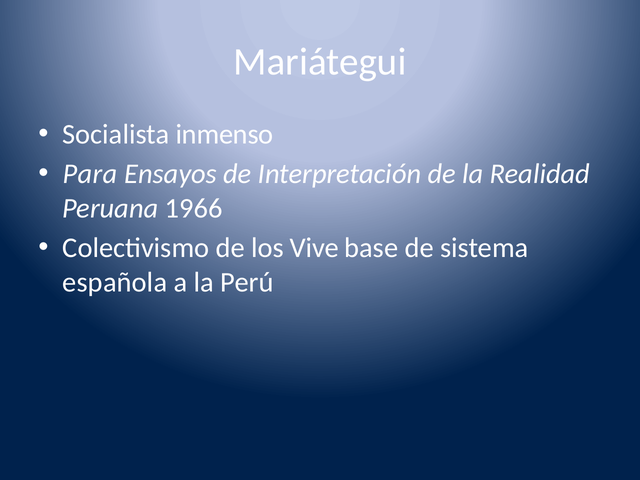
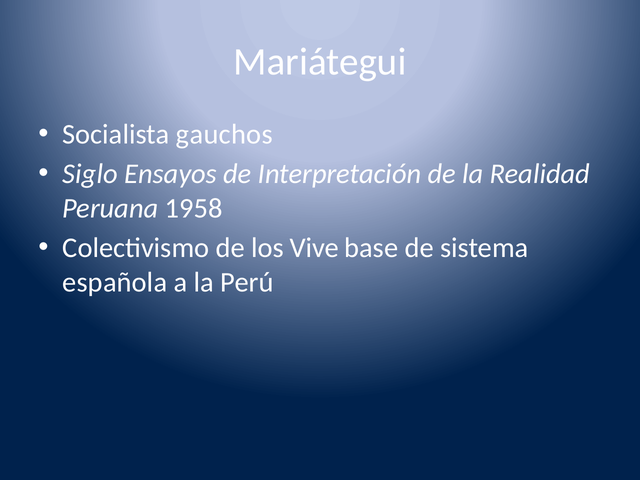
inmenso: inmenso -> gauchos
Para: Para -> Siglo
1966: 1966 -> 1958
